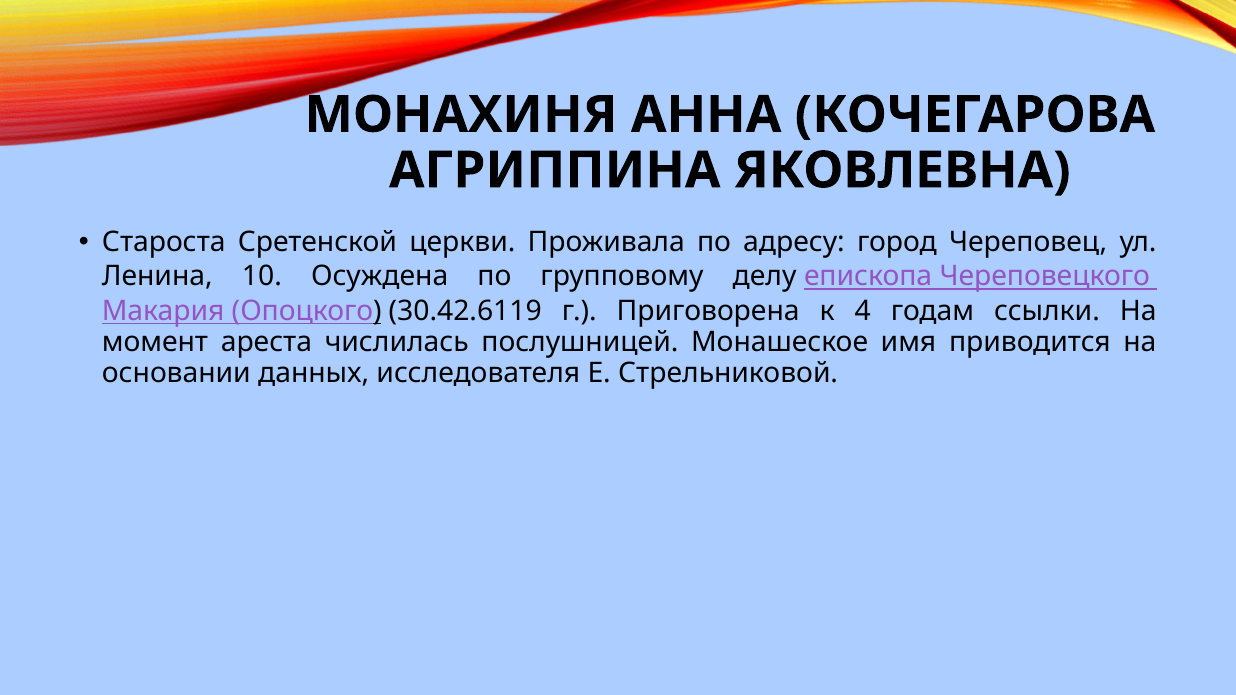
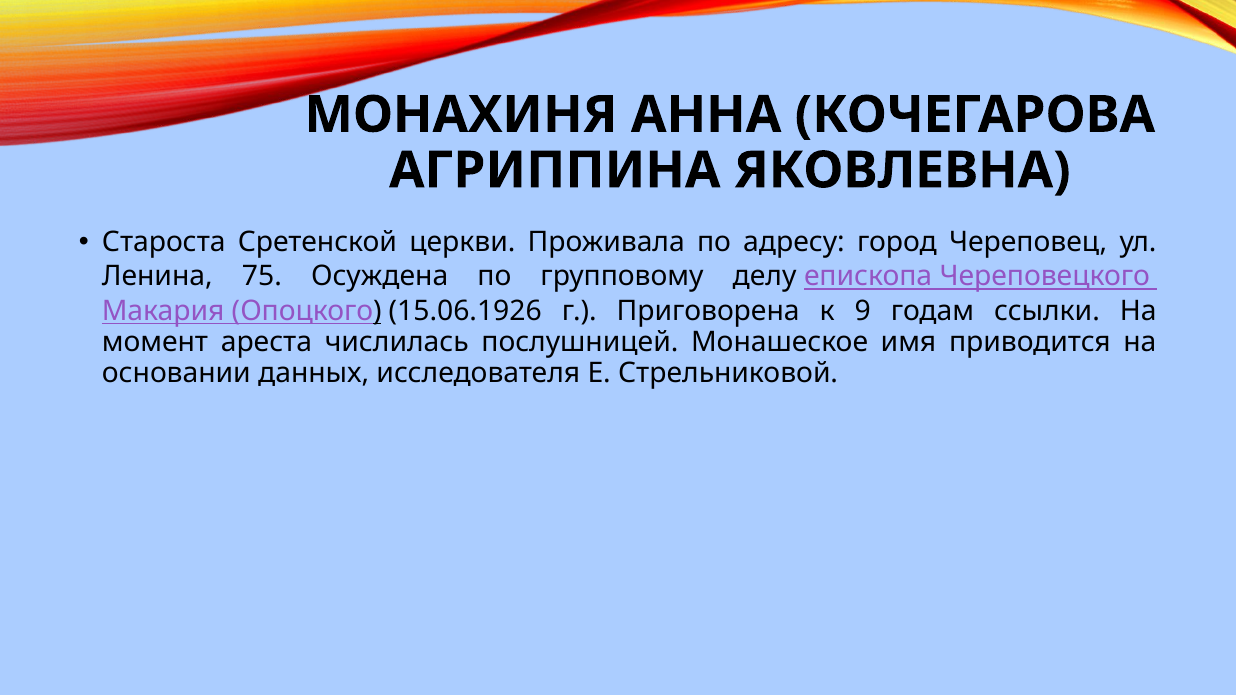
10: 10 -> 75
30.42.6119: 30.42.6119 -> 15.06.1926
4: 4 -> 9
